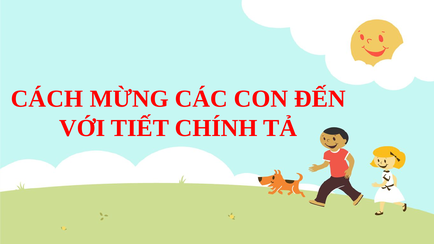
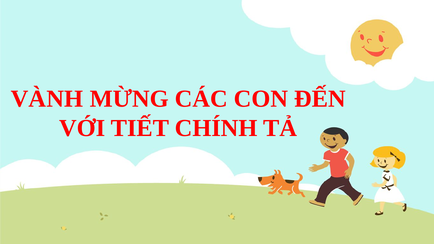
CÁCH: CÁCH -> VÀNH
